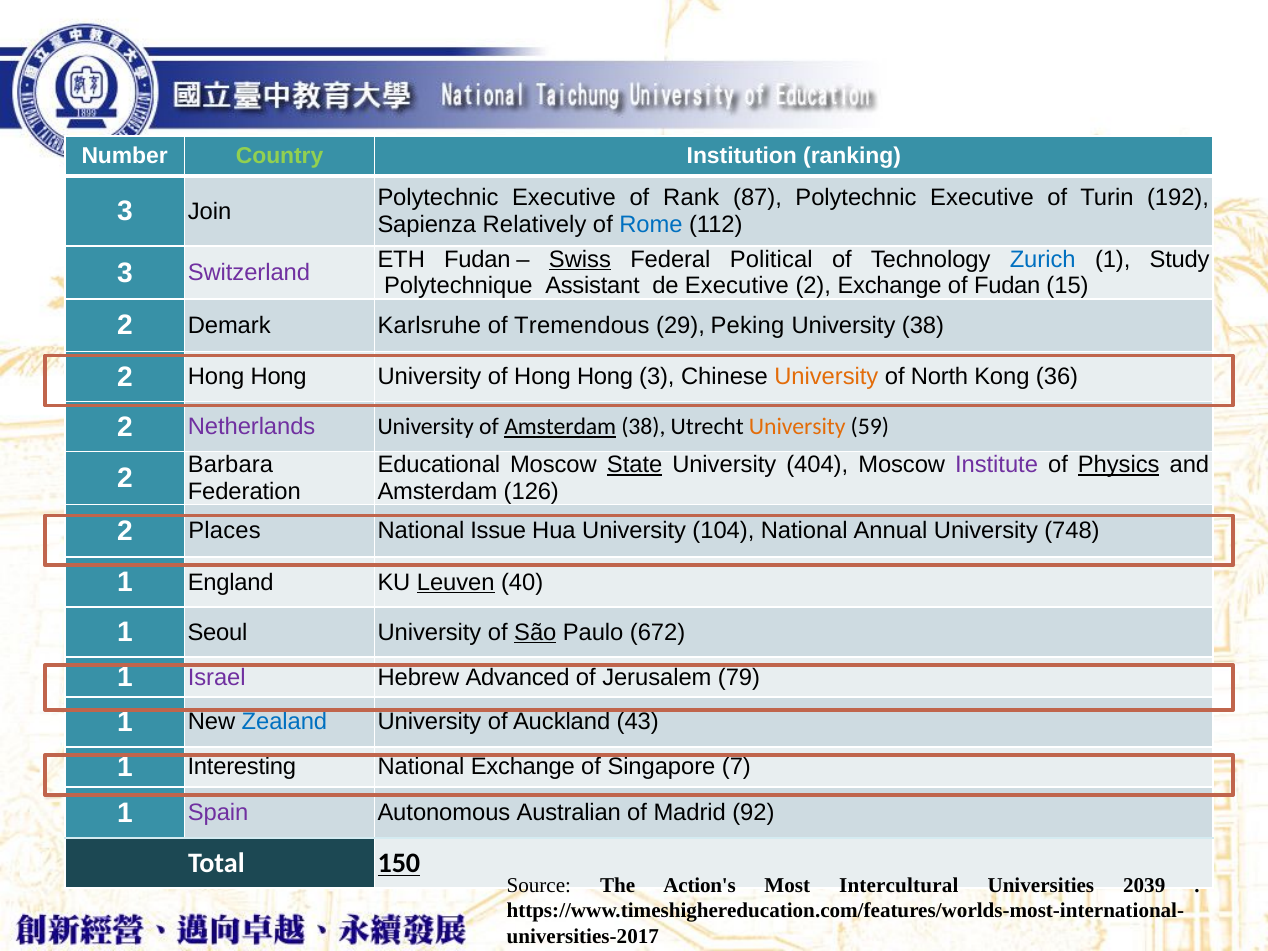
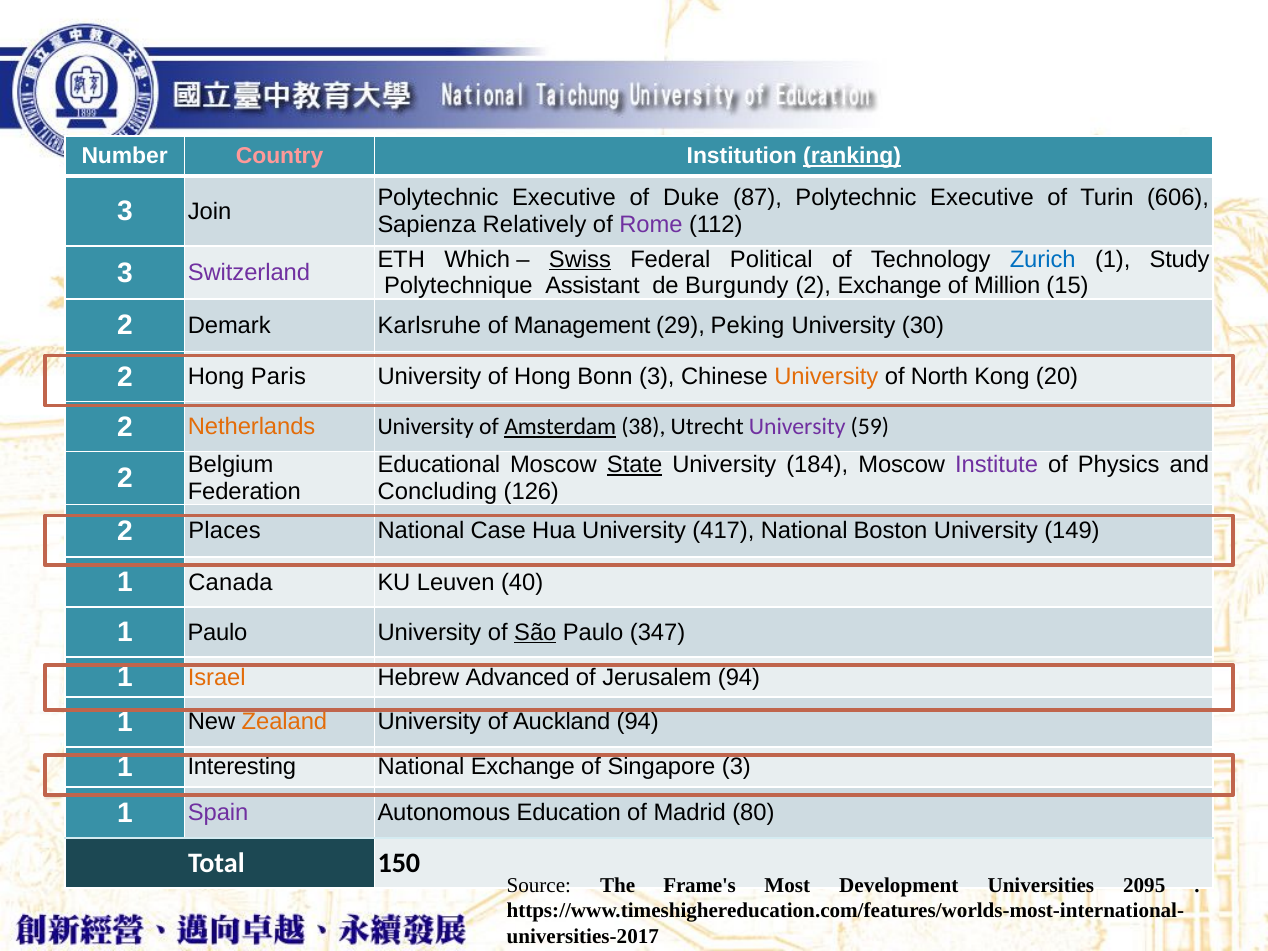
Country colour: light green -> pink
ranking underline: none -> present
Rank: Rank -> Duke
192: 192 -> 606
Rome colour: blue -> purple
ETH Fudan: Fudan -> Which
de Executive: Executive -> Burgundy
of Fudan: Fudan -> Million
Tremendous: Tremendous -> Management
University 38: 38 -> 30
2 Hong Hong: Hong -> Paris
of Hong Hong: Hong -> Bonn
36: 36 -> 20
Netherlands colour: purple -> orange
University at (797, 427) colour: orange -> purple
404: 404 -> 184
Physics underline: present -> none
Barbara: Barbara -> Belgium
Amsterdam at (437, 491): Amsterdam -> Concluding
Issue: Issue -> Case
104: 104 -> 417
Annual: Annual -> Boston
748: 748 -> 149
England: England -> Canada
Leuven underline: present -> none
1 Seoul: Seoul -> Paulo
672: 672 -> 347
Israel colour: purple -> orange
Jerusalem 79: 79 -> 94
Zealand colour: blue -> orange
Auckland 43: 43 -> 94
Singapore 7: 7 -> 3
Australian: Australian -> Education
92: 92 -> 80
150 underline: present -> none
Action's: Action's -> Frame's
Intercultural: Intercultural -> Development
2039: 2039 -> 2095
